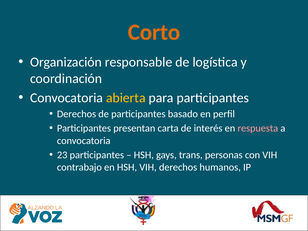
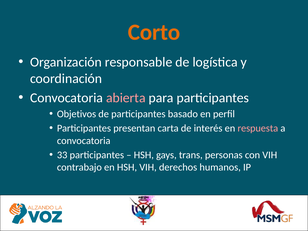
abierta colour: yellow -> pink
Derechos at (77, 114): Derechos -> Objetivos
23: 23 -> 33
